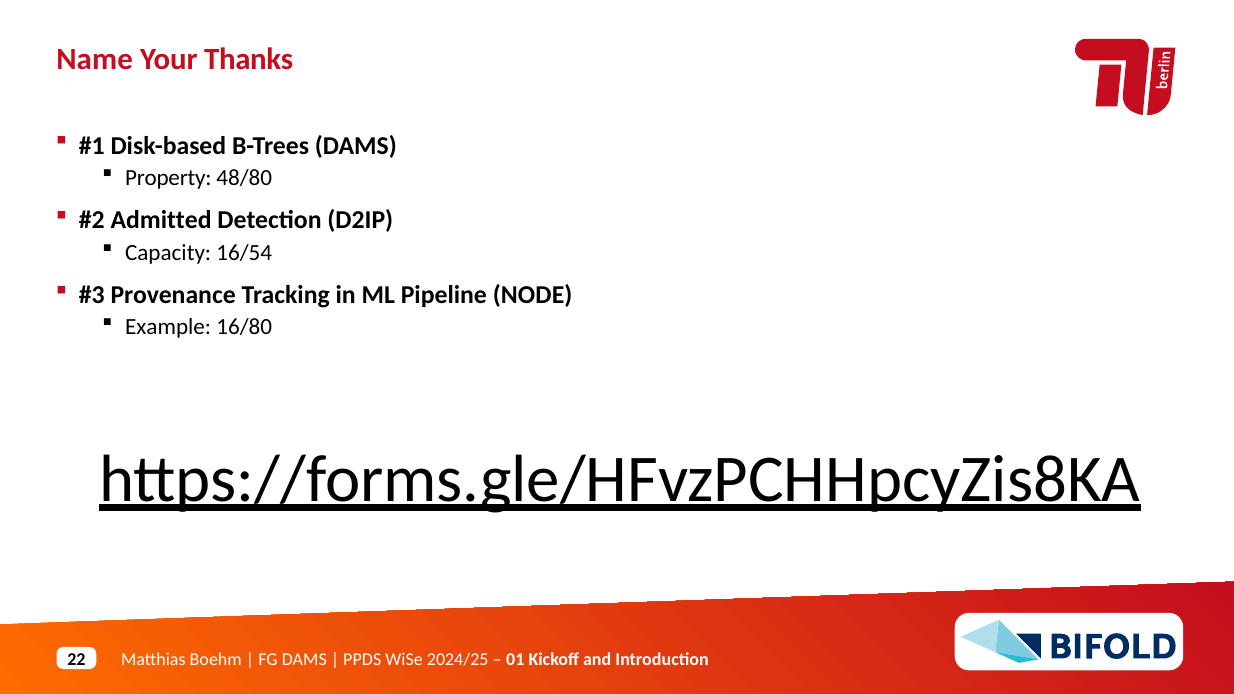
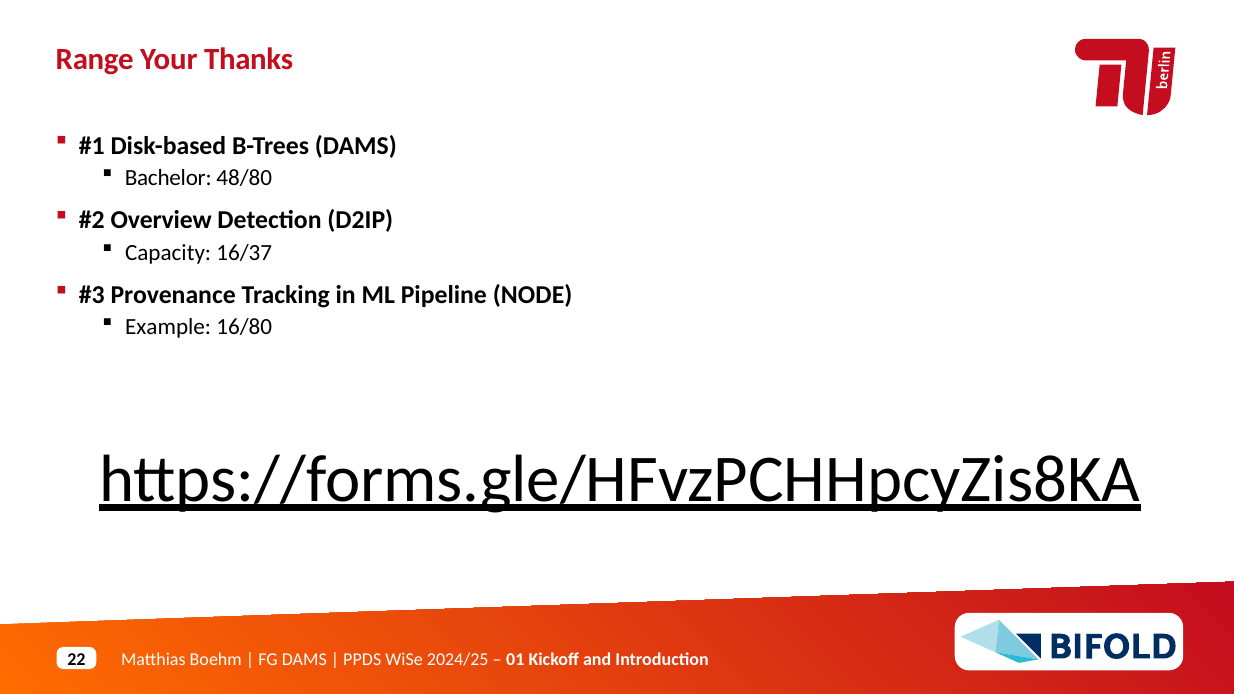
Name: Name -> Range
Property: Property -> Bachelor
Admitted: Admitted -> Overview
16/54: 16/54 -> 16/37
